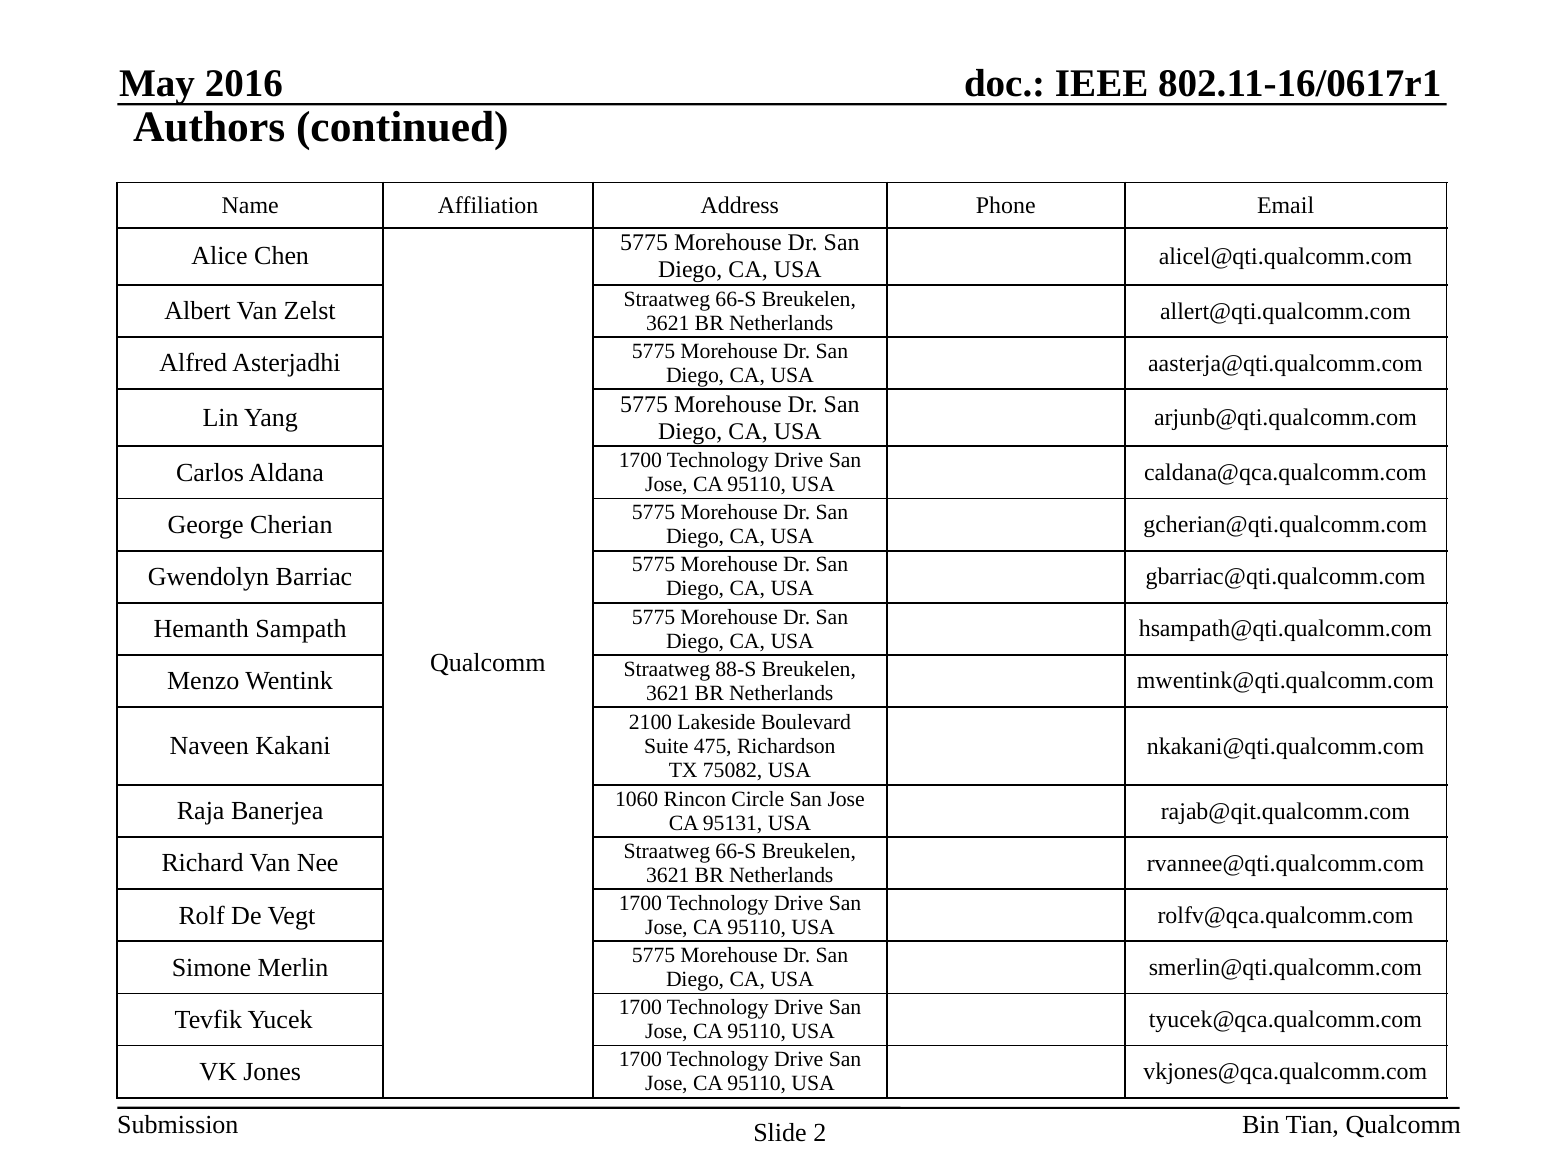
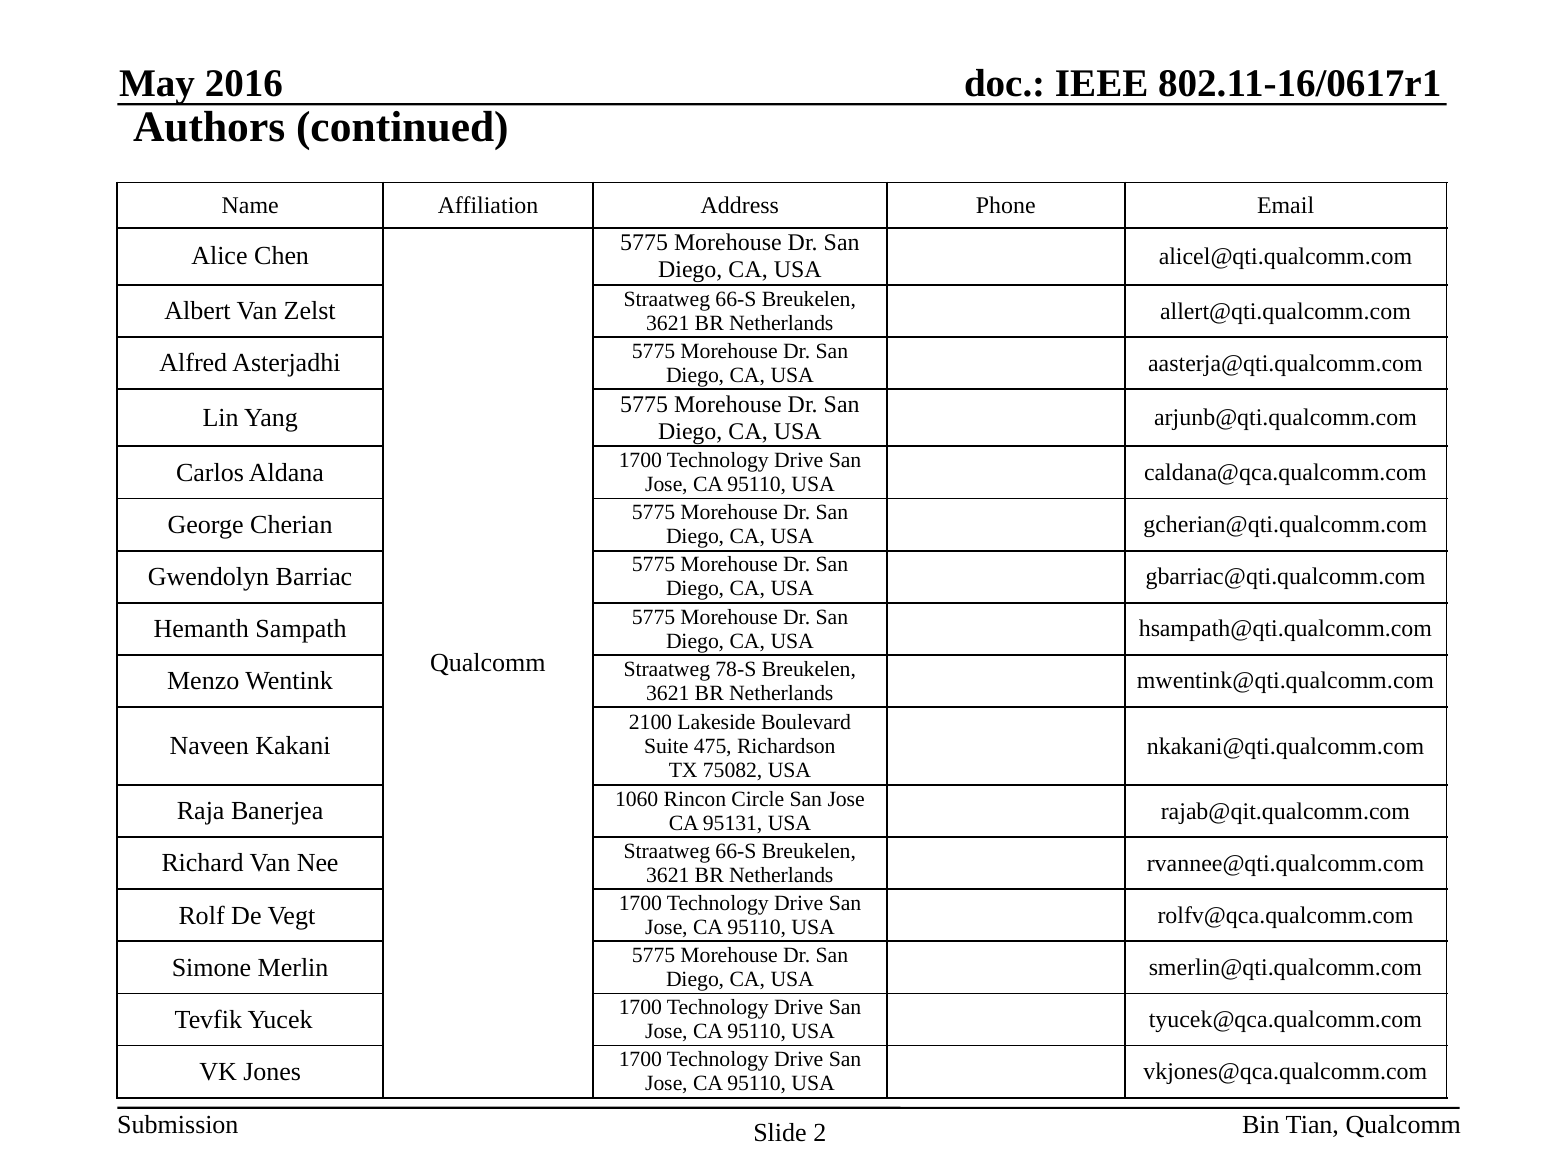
88-S: 88-S -> 78-S
